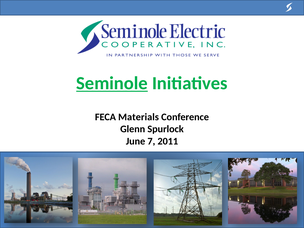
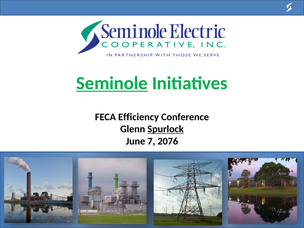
Materials: Materials -> Efficiency
Spurlock underline: none -> present
2011: 2011 -> 2076
